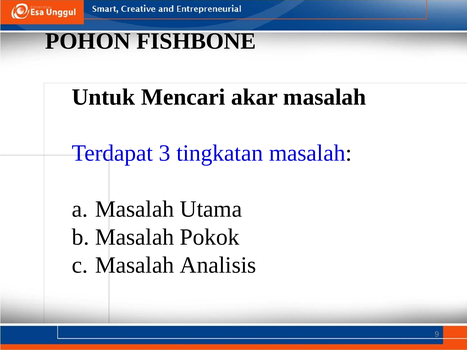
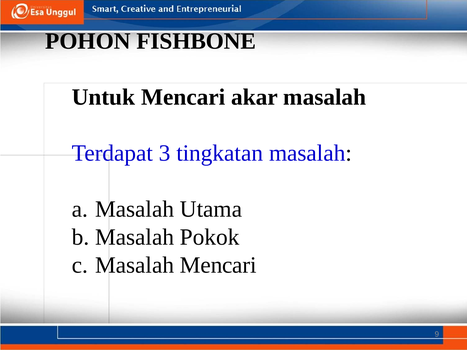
Masalah Analisis: Analisis -> Mencari
